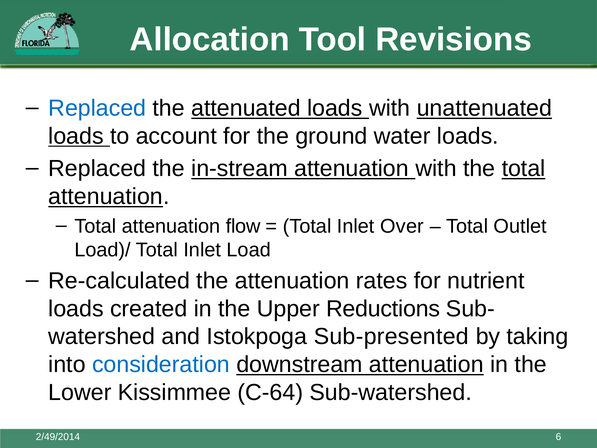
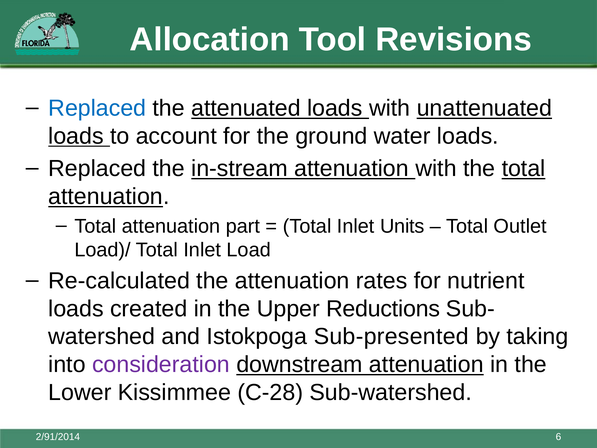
flow: flow -> part
Over: Over -> Units
consideration colour: blue -> purple
C-64: C-64 -> C-28
2/49/2014: 2/49/2014 -> 2/91/2014
